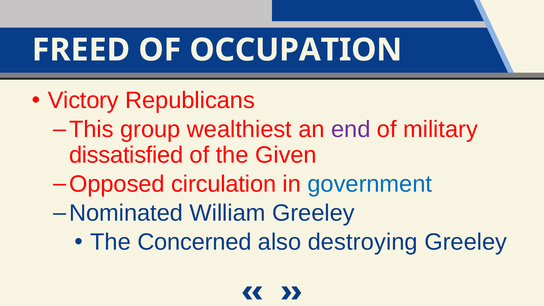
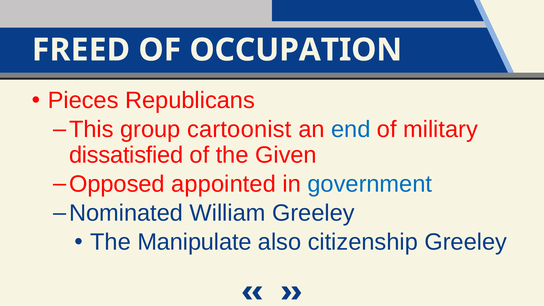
Victory: Victory -> Pieces
wealthiest: wealthiest -> cartoonist
end colour: purple -> blue
circulation: circulation -> appointed
Concerned: Concerned -> Manipulate
destroying: destroying -> citizenship
